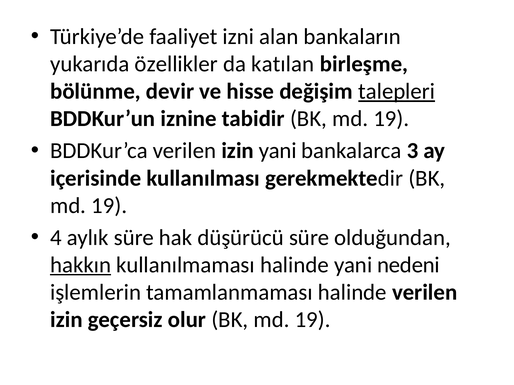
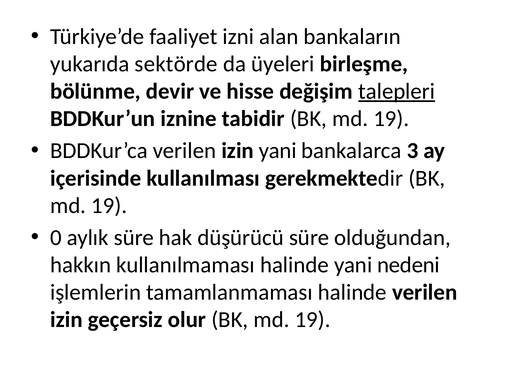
özellikler: özellikler -> sektörde
katılan: katılan -> üyeleri
4: 4 -> 0
hakkın underline: present -> none
